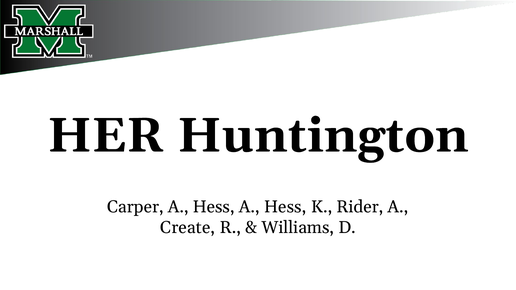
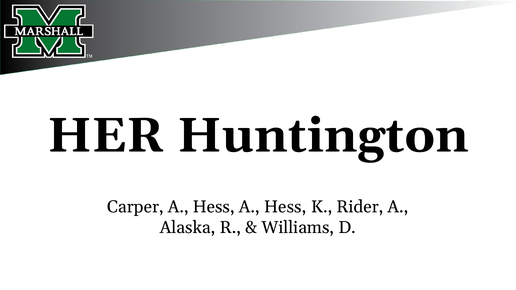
Create: Create -> Alaska
